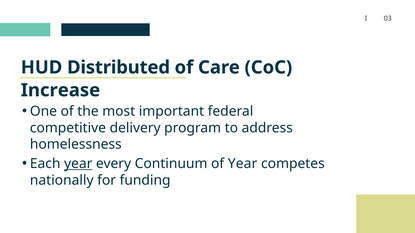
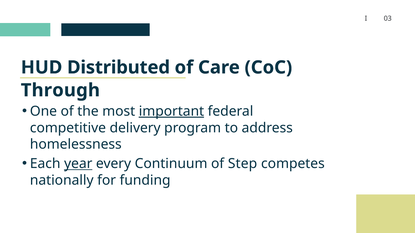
Increase: Increase -> Through
important underline: none -> present
of Year: Year -> Step
